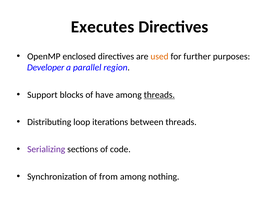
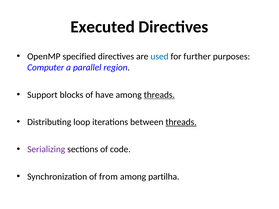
Executes: Executes -> Executed
enclosed: enclosed -> specified
used colour: orange -> blue
Developer: Developer -> Computer
threads at (181, 122) underline: none -> present
nothing: nothing -> partilha
